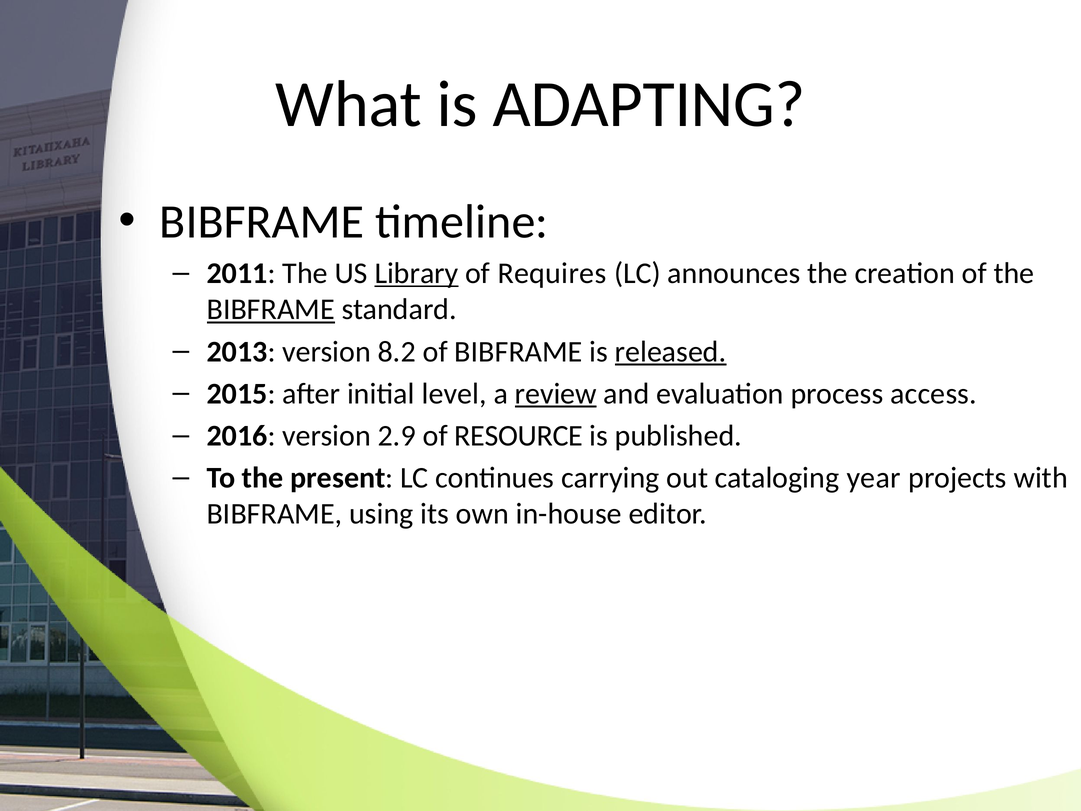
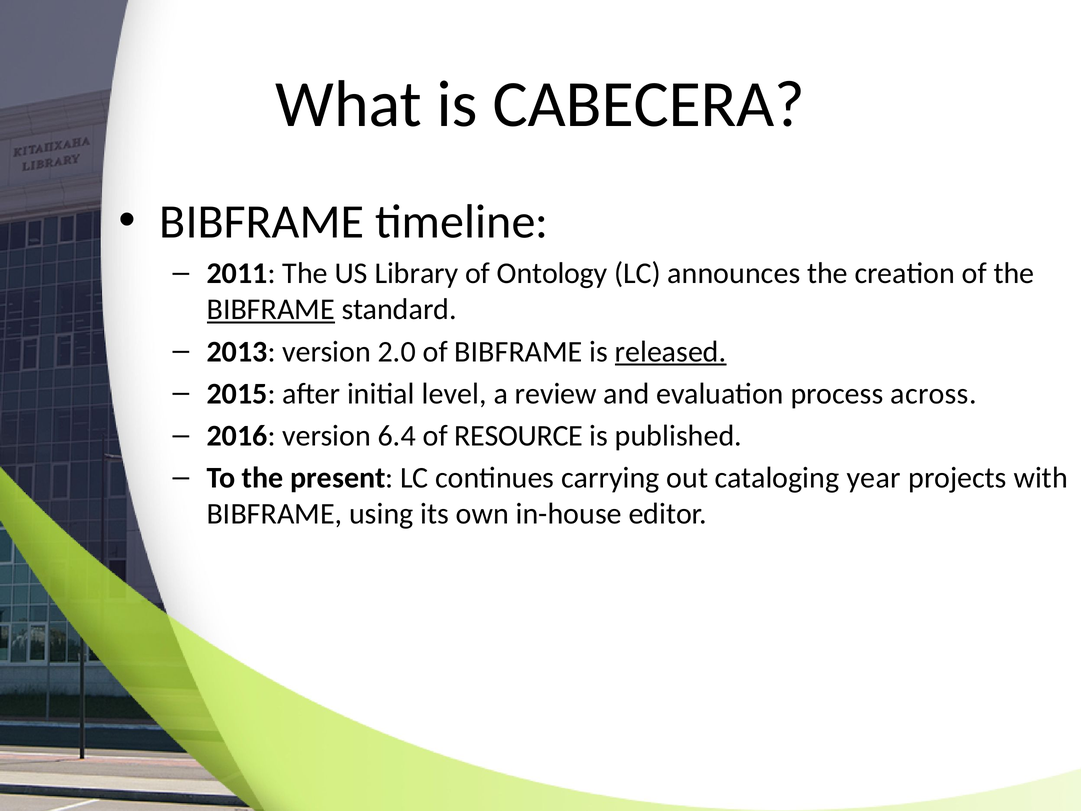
ADAPTING: ADAPTING -> CABECERA
Library underline: present -> none
Requires: Requires -> Ontology
8.2: 8.2 -> 2.0
review underline: present -> none
access: access -> across
2.9: 2.9 -> 6.4
